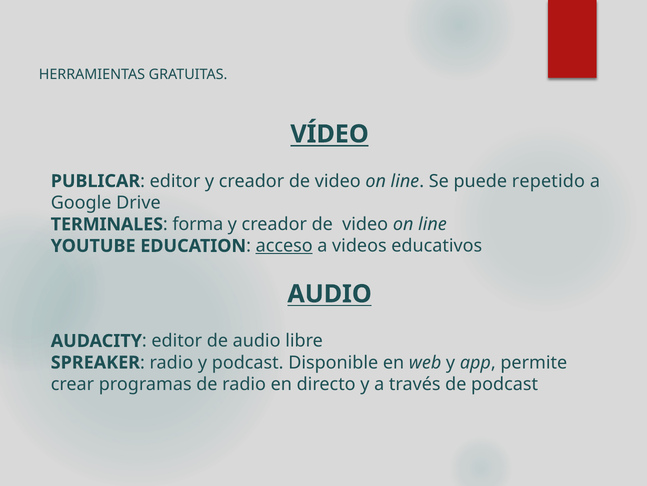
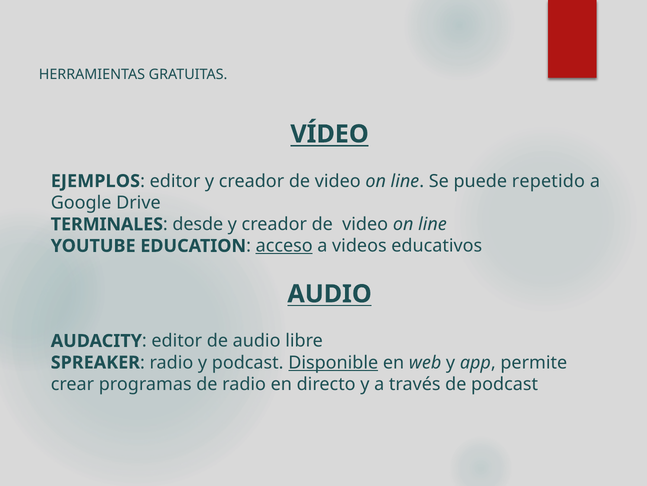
PUBLICAR: PUBLICAR -> EJEMPLOS
forma: forma -> desde
Disponible underline: none -> present
